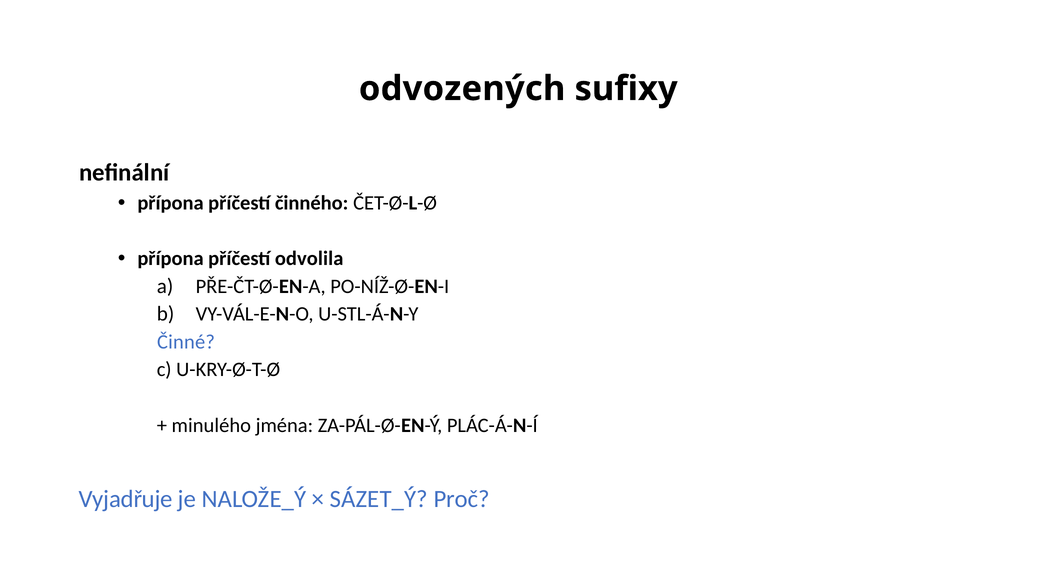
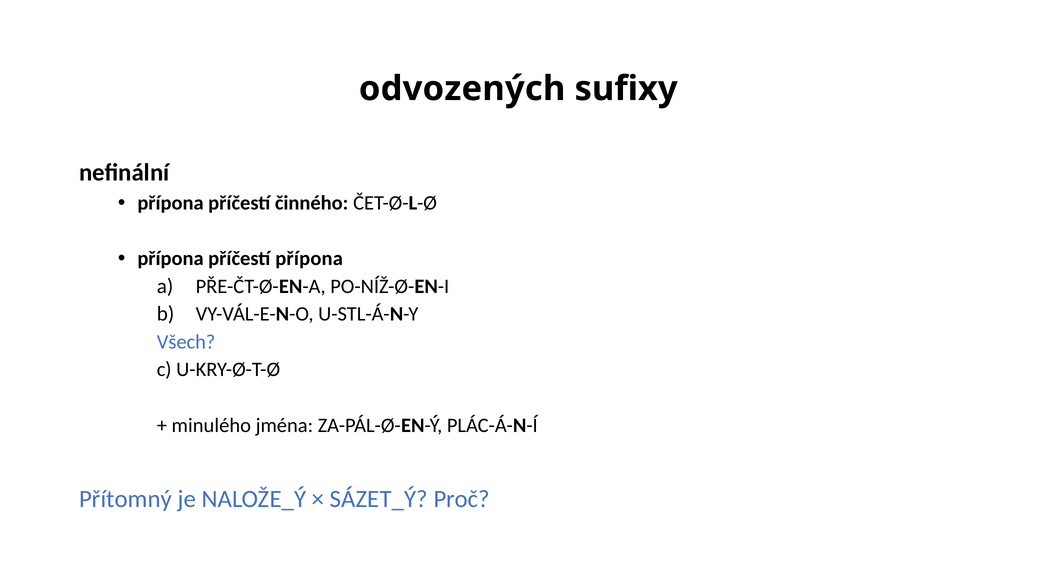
příčestí odvolila: odvolila -> přípona
Činné: Činné -> Všech
Vyjadřuje: Vyjadřuje -> Přítomný
